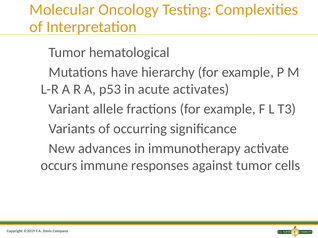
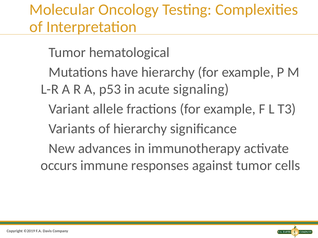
activates: activates -> signaling
of occurring: occurring -> hierarchy
